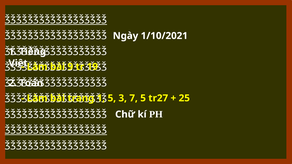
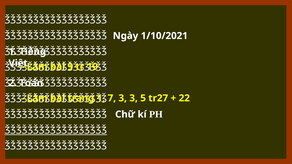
ǮǮǮǮǮǮǮǮǮǮǮǮǮǮǮǮǮǮ at (56, 20) underline: present -> none
5 at (112, 98): 5 -> 7
3 7: 7 -> 3
25: 25 -> 22
